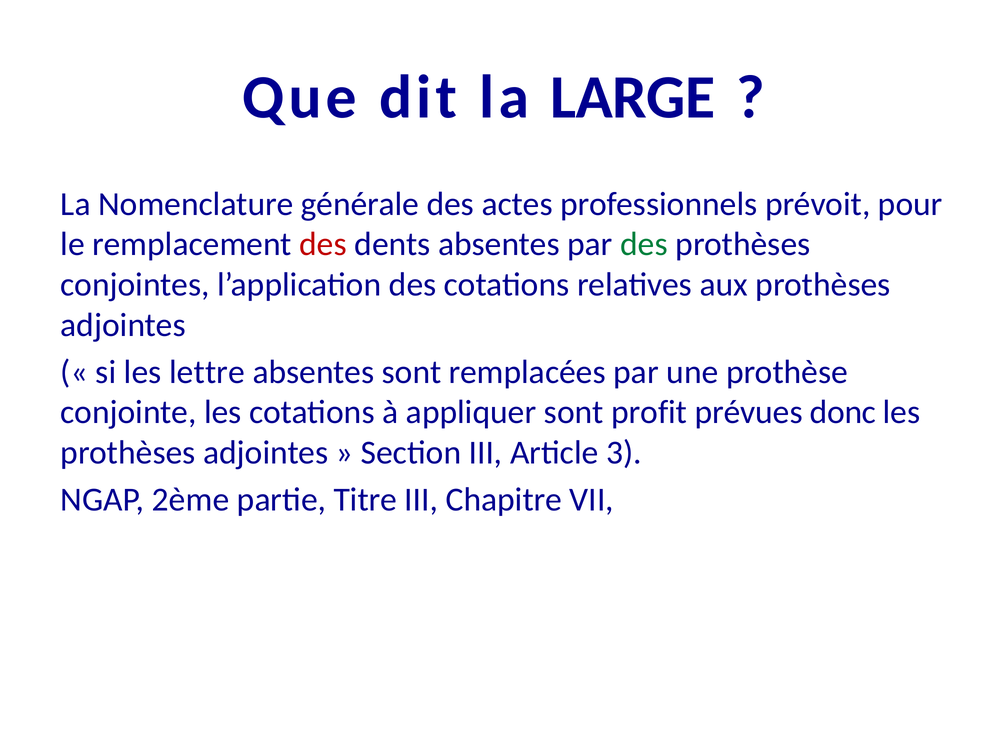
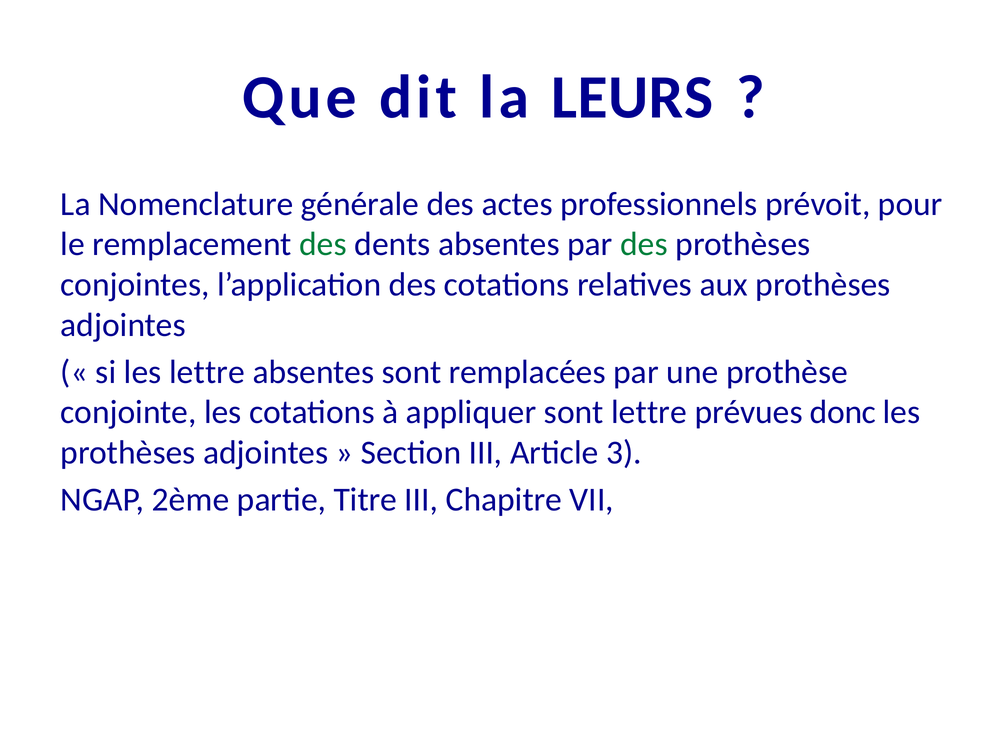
LARGE: LARGE -> LEURS
des at (323, 244) colour: red -> green
sont profit: profit -> lettre
